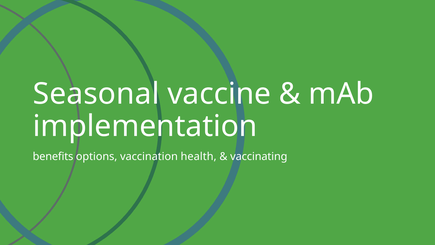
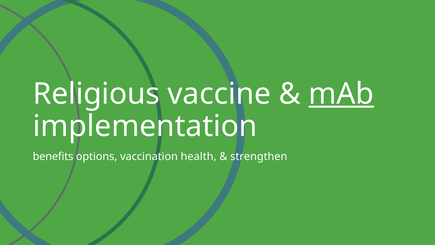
Seasonal: Seasonal -> Religious
mAb underline: none -> present
vaccinating: vaccinating -> strengthen
